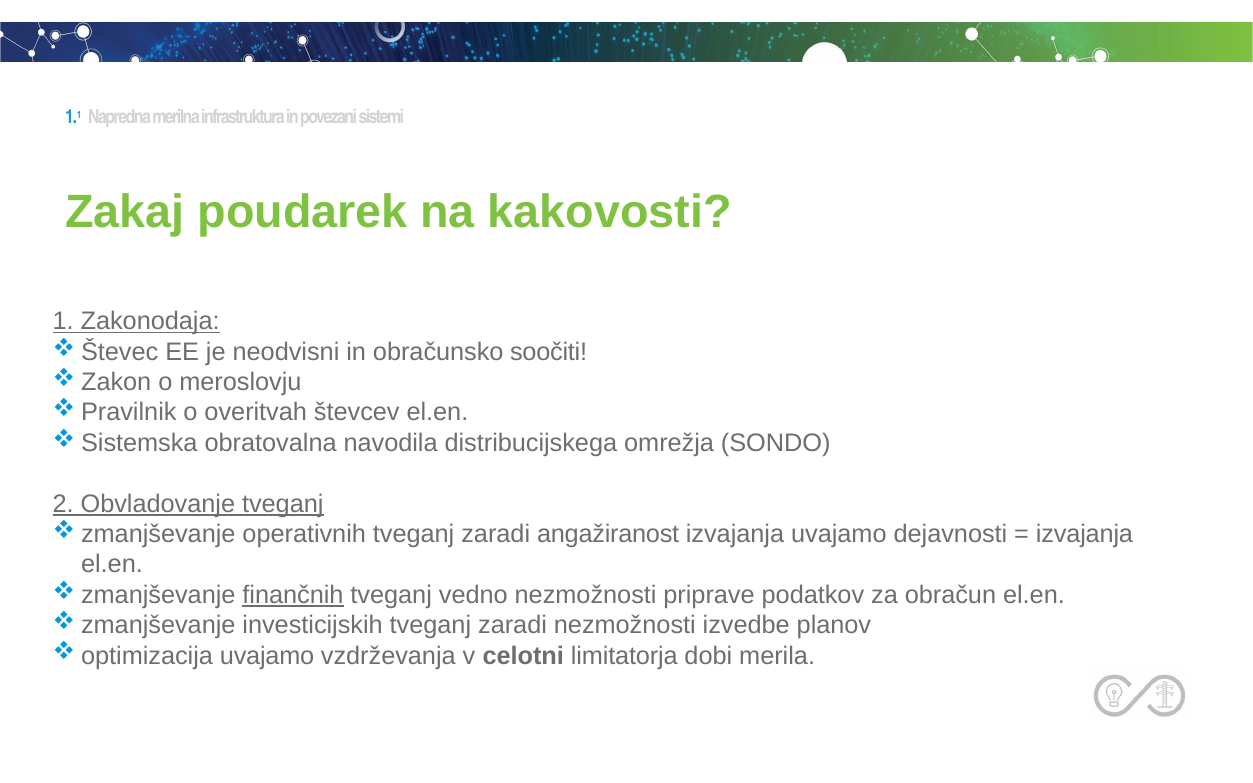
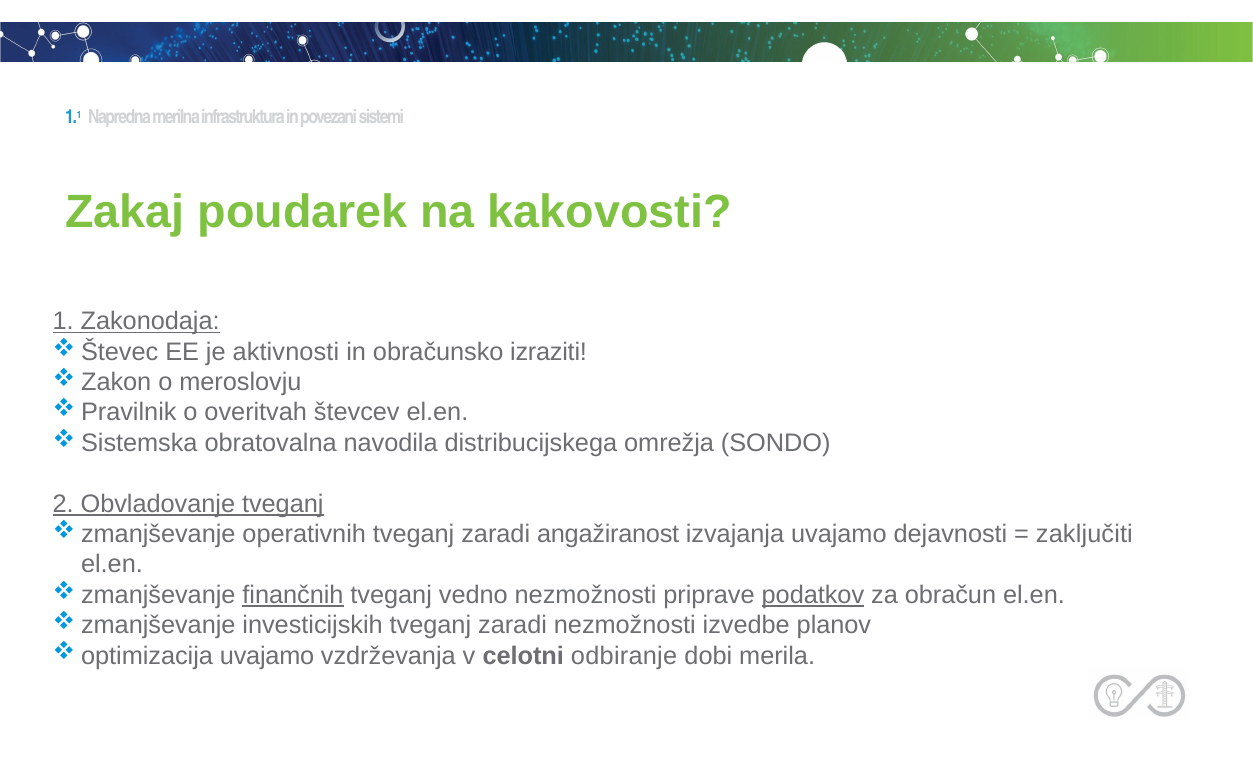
neodvisni: neodvisni -> aktivnosti
soočiti: soočiti -> izraziti
izvajanja at (1085, 534): izvajanja -> zaključiti
podatkov underline: none -> present
limitatorja: limitatorja -> odbiranje
